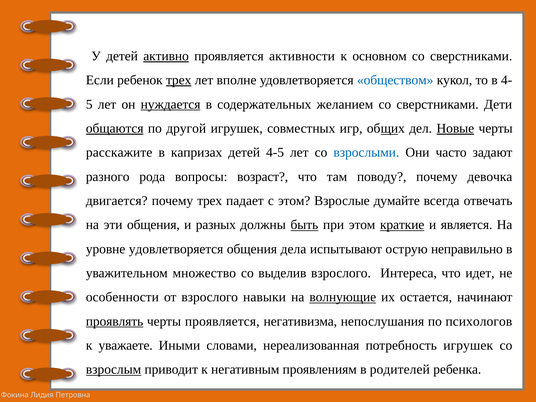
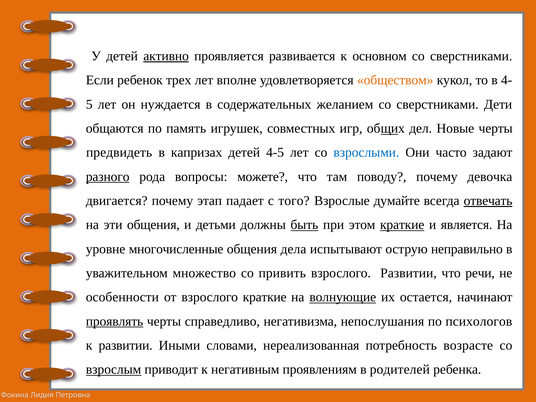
активности: активности -> развивается
трех at (179, 80) underline: present -> none
обществом colour: blue -> orange
нуждается underline: present -> none
общаются underline: present -> none
другой: другой -> память
Новые underline: present -> none
расскажите: расскажите -> предвидеть
разного underline: none -> present
возраст: возраст -> можете
почему трех: трех -> этап
с этом: этом -> того
отвечать underline: none -> present
разных: разных -> детьми
уровне удовлетворяется: удовлетворяется -> многочисленные
выделив: выделив -> привить
взрослого Интереса: Интереса -> Развитии
идет: идет -> речи
взрослого навыки: навыки -> краткие
черты проявляется: проявляется -> справедливо
к уважаете: уважаете -> развитии
потребность игрушек: игрушек -> возрасте
